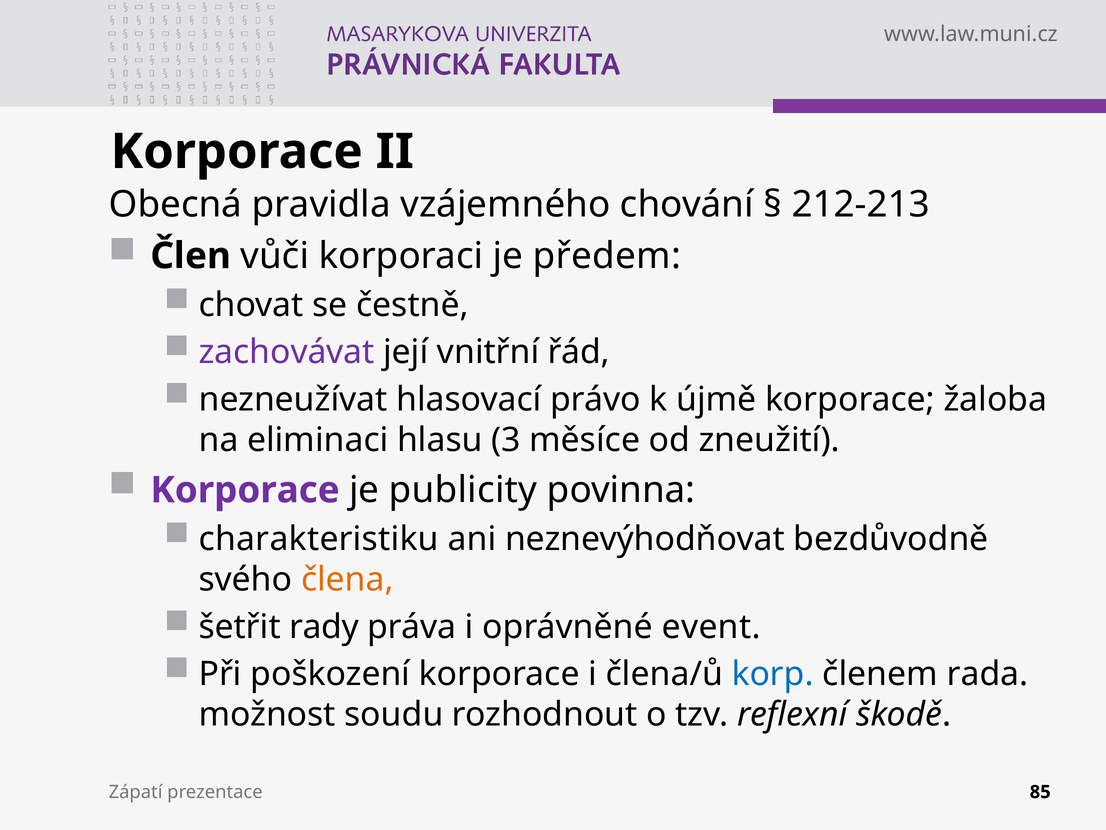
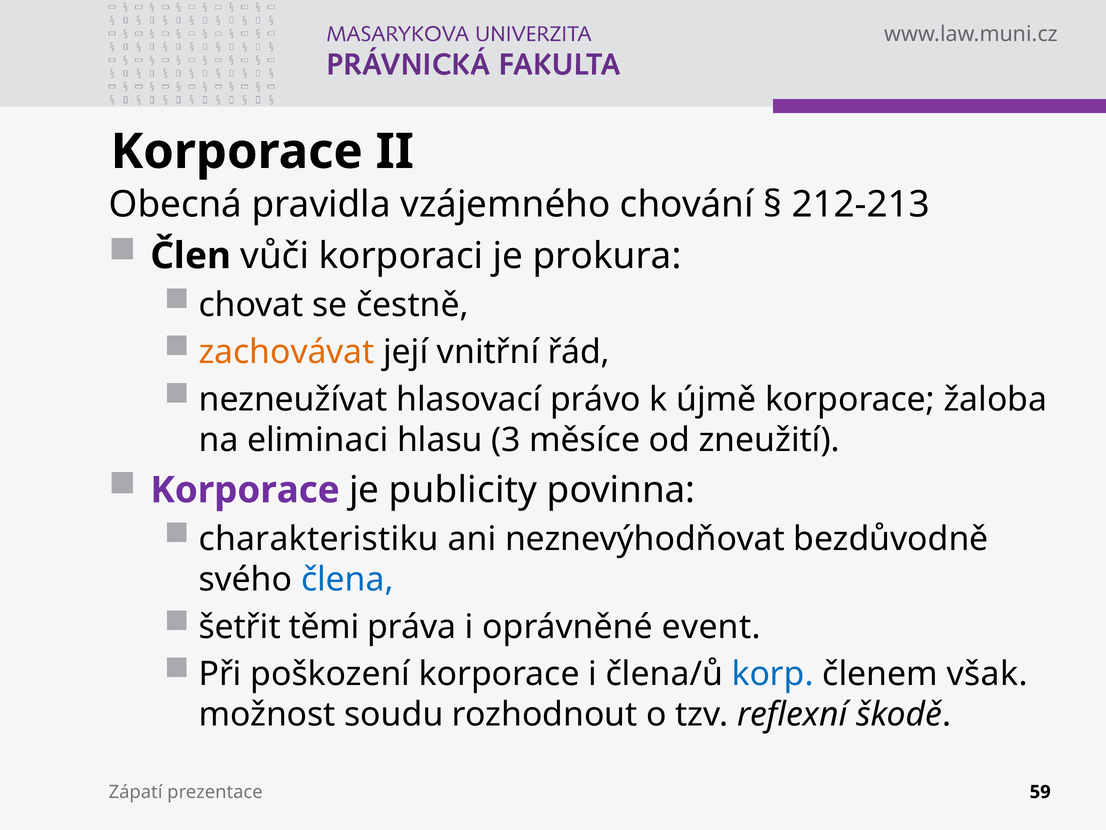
předem: předem -> prokura
zachovávat colour: purple -> orange
člena colour: orange -> blue
rady: rady -> těmi
rada: rada -> však
85: 85 -> 59
